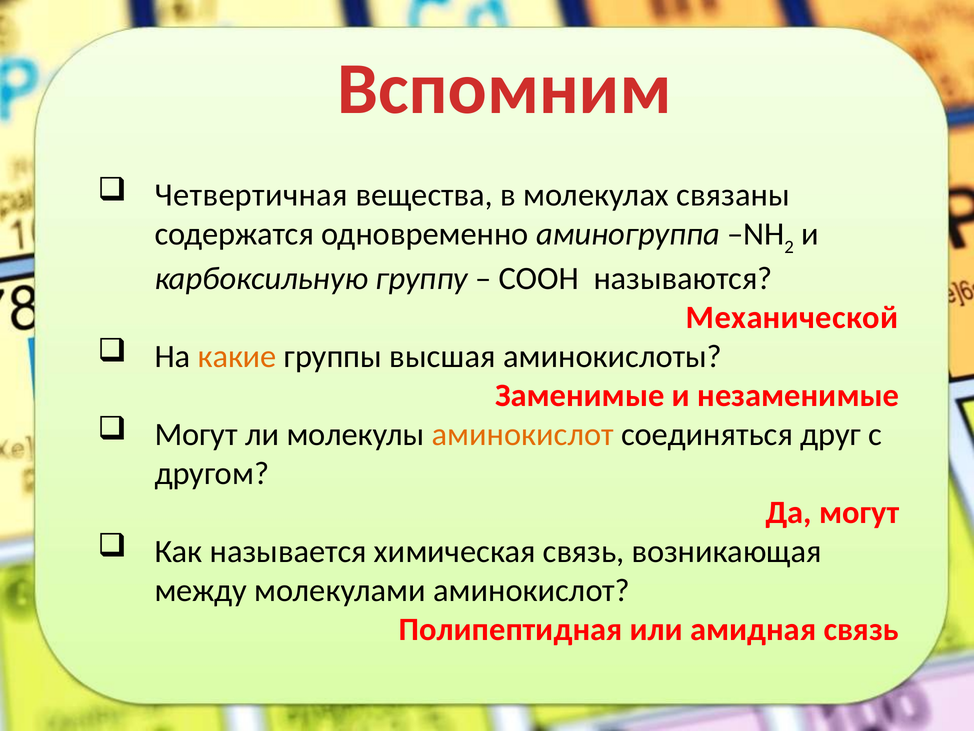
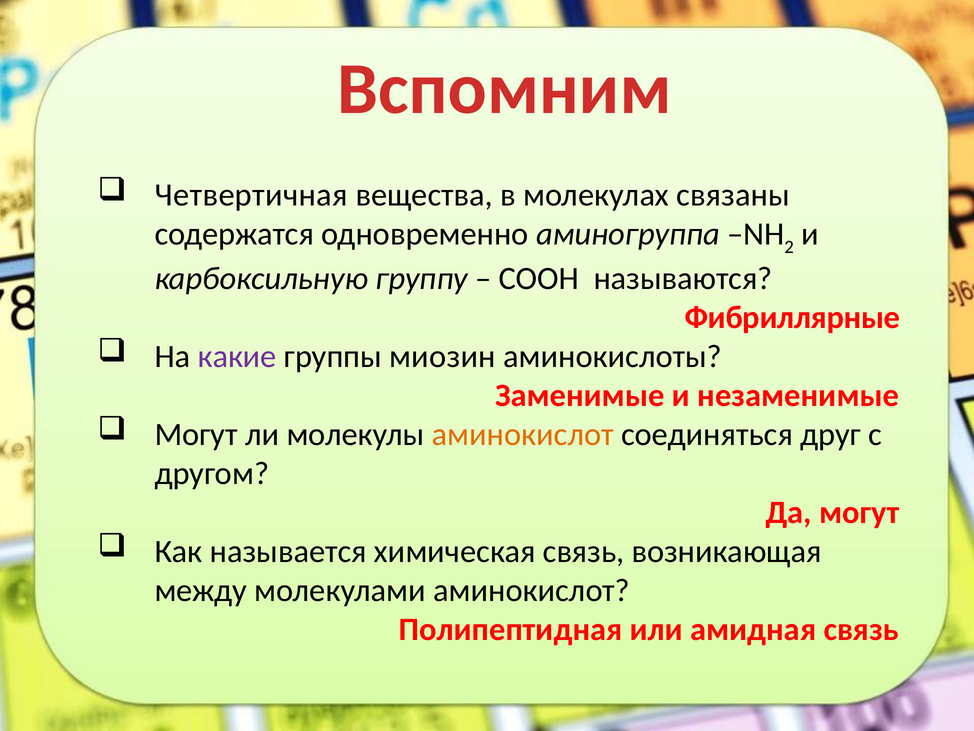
Механической: Механической -> Фибриллярные
какие colour: orange -> purple
высшая: высшая -> миозин
